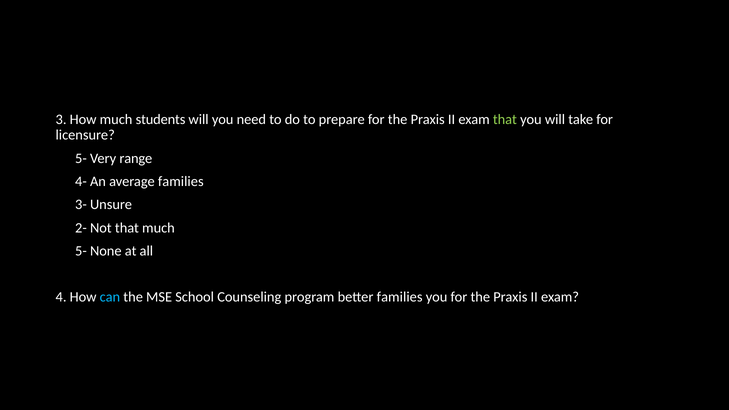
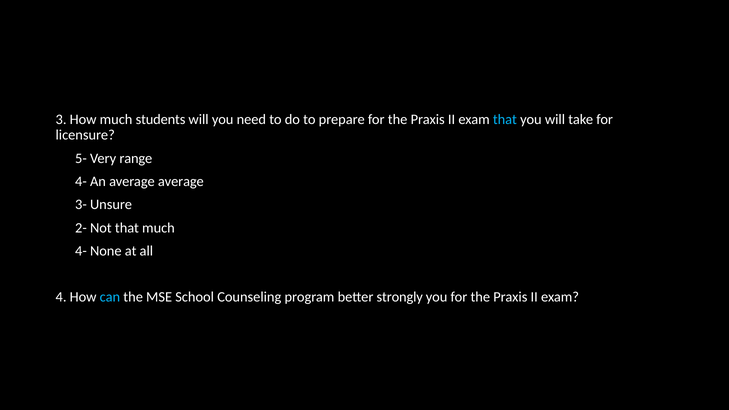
that at (505, 120) colour: light green -> light blue
average families: families -> average
5- at (81, 251): 5- -> 4-
better families: families -> strongly
